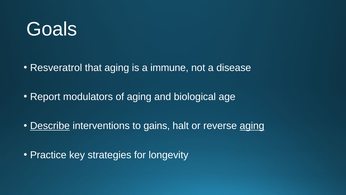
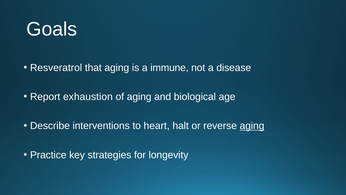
modulators: modulators -> exhaustion
Describe underline: present -> none
gains: gains -> heart
